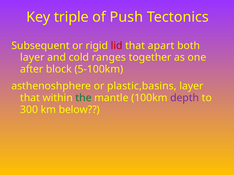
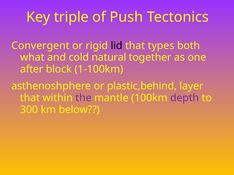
Subsequent: Subsequent -> Convergent
lid colour: red -> black
apart: apart -> types
layer at (32, 58): layer -> what
ranges: ranges -> natural
5-100km: 5-100km -> 1-100km
plastic,basins: plastic,basins -> plastic,behind
the colour: green -> purple
